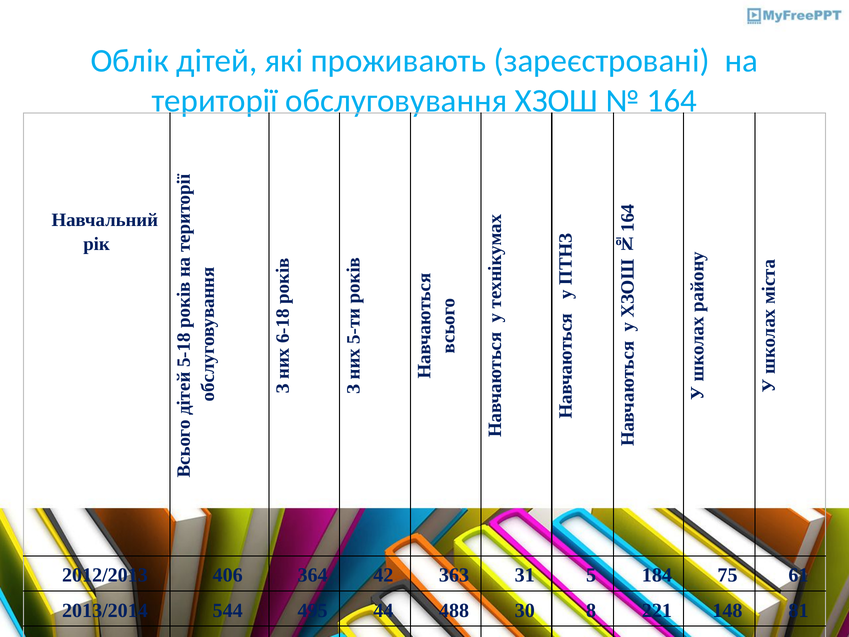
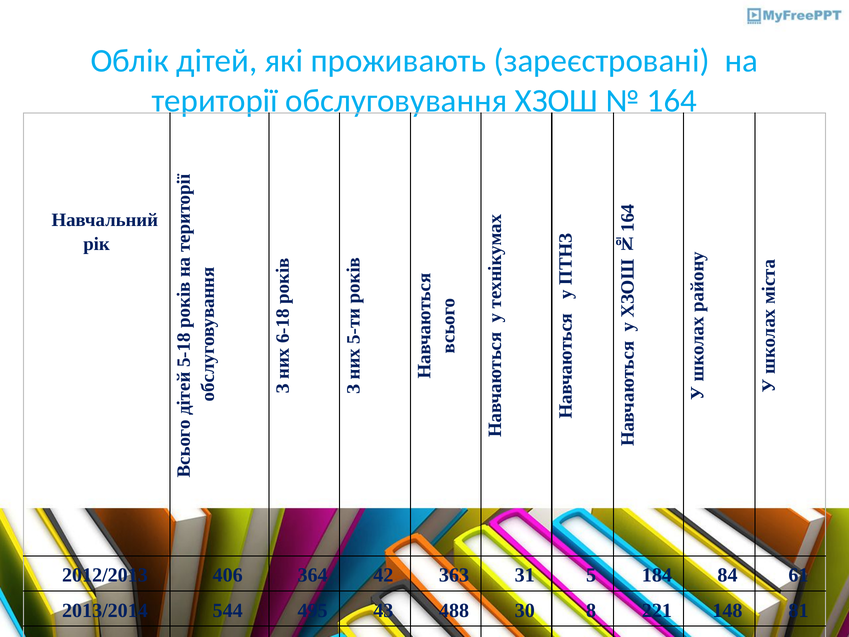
75: 75 -> 84
44: 44 -> 43
